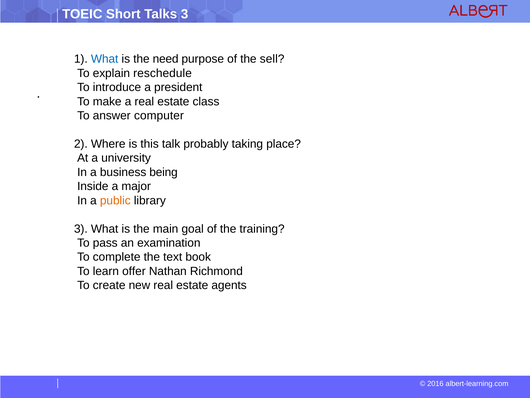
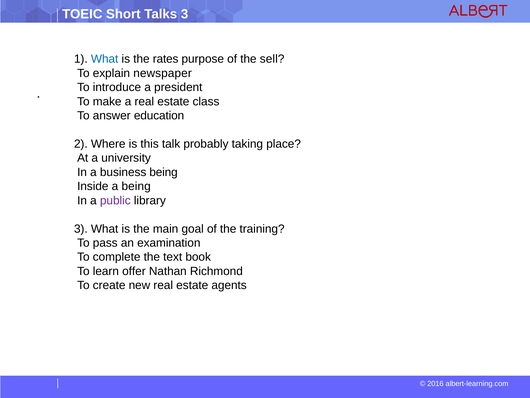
need: need -> rates
reschedule: reschedule -> newspaper
computer: computer -> education
a major: major -> being
public colour: orange -> purple
